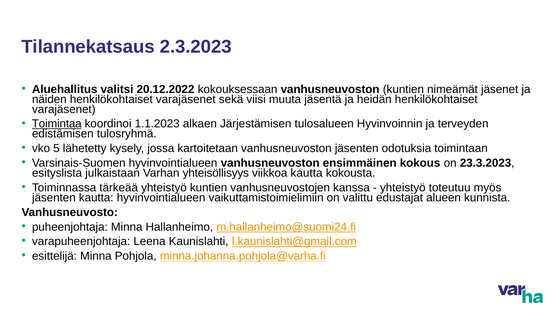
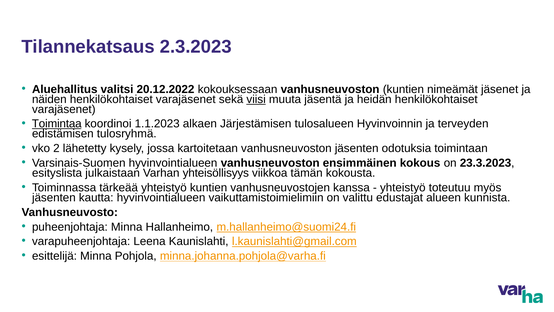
viisi underline: none -> present
5: 5 -> 2
viikkoa kautta: kautta -> tämän
